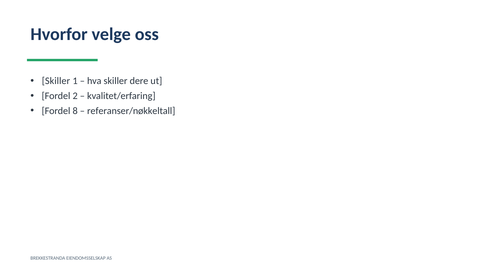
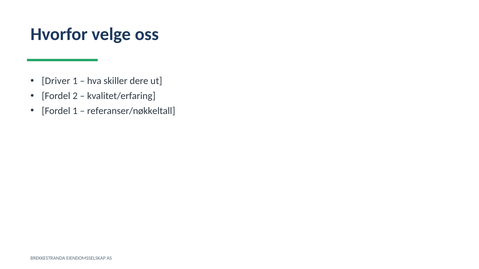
Skiller at (56, 81): Skiller -> Driver
Fordel 8: 8 -> 1
